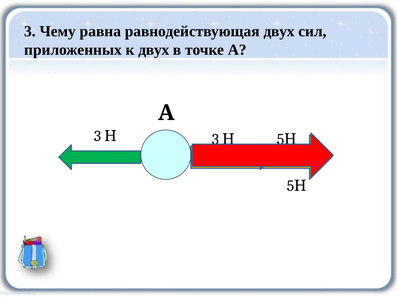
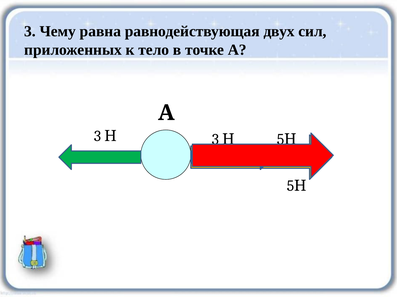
к двух: двух -> тело
